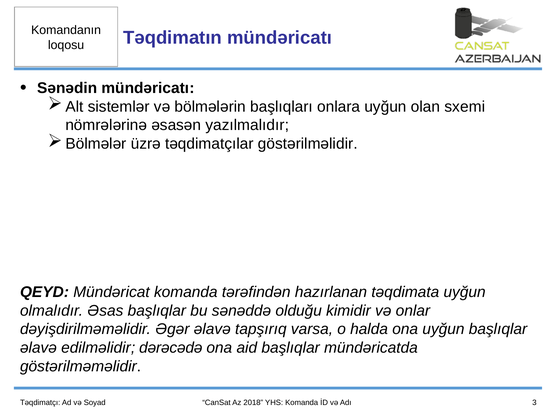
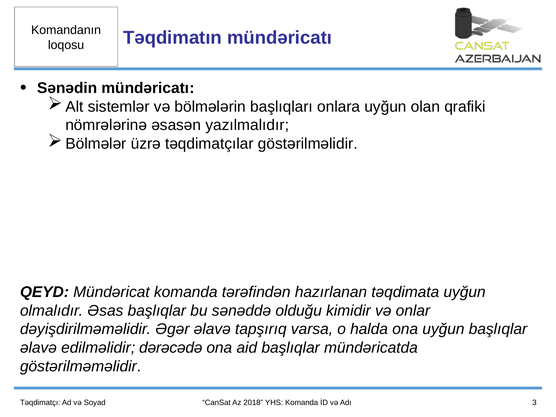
sxemi: sxemi -> qrafiki
